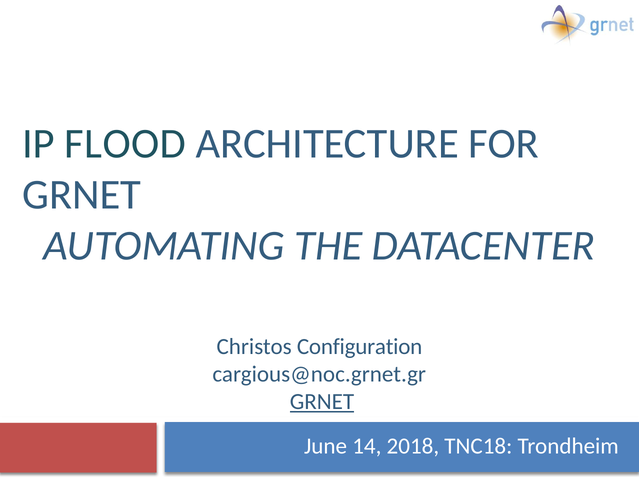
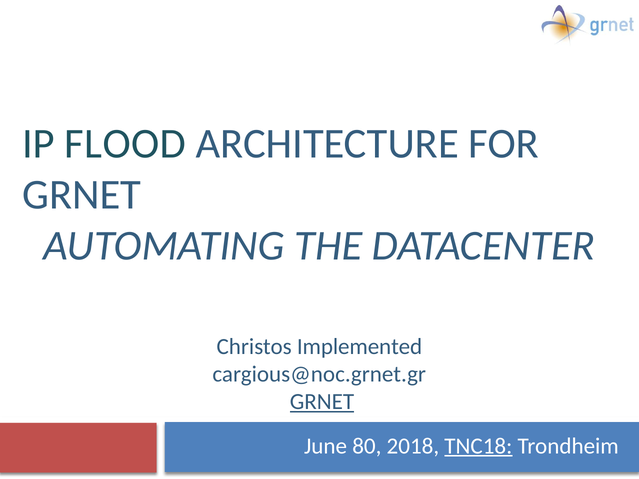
Configuration: Configuration -> Implemented
14: 14 -> 80
TNC18 underline: none -> present
